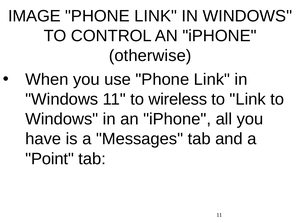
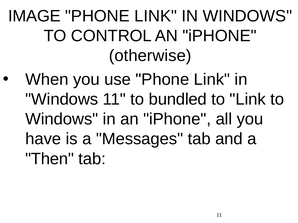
wireless: wireless -> bundled
Point: Point -> Then
